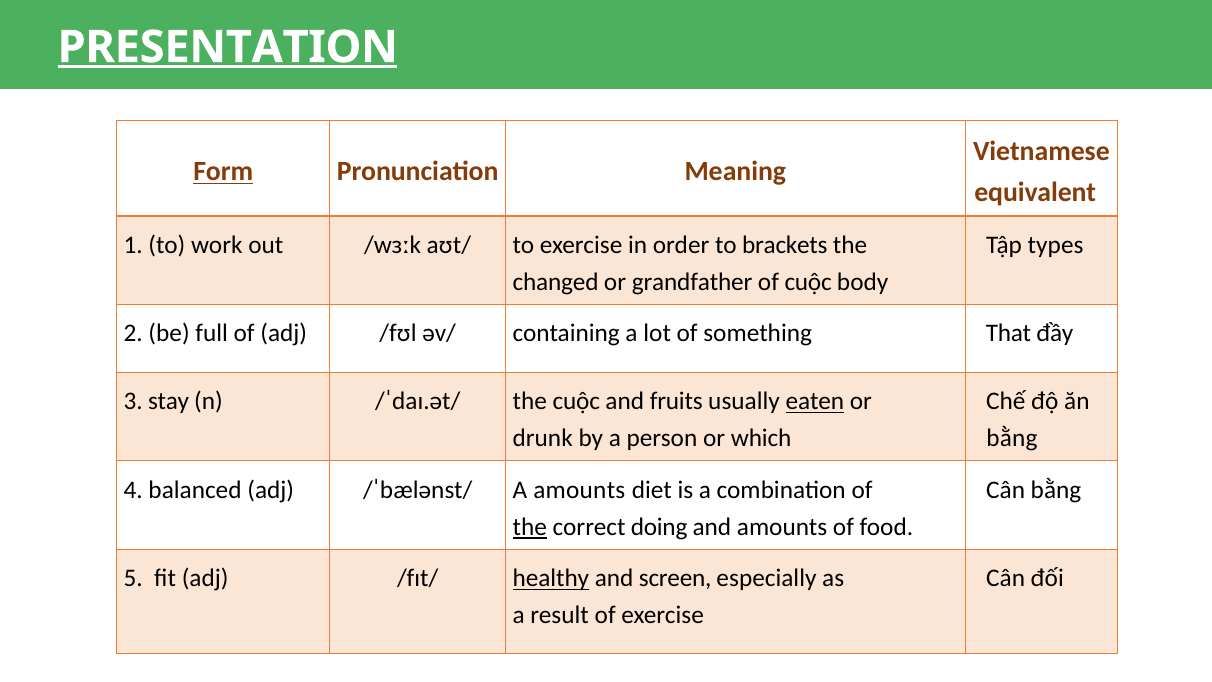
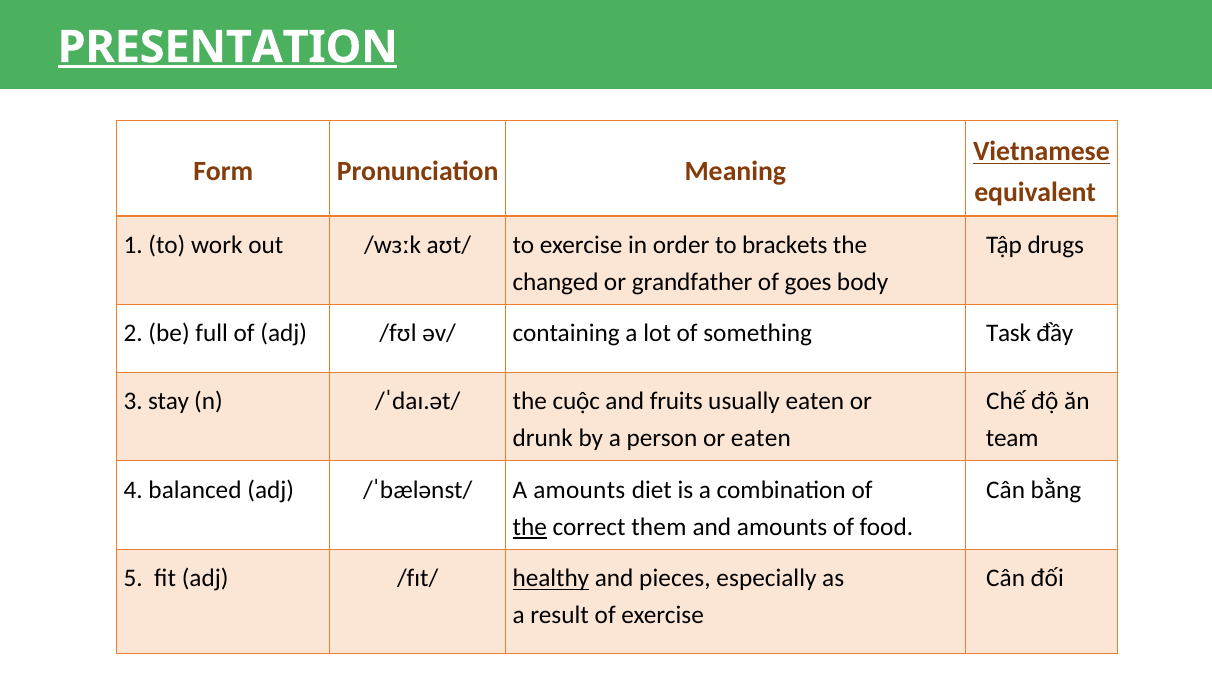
Vietnamese underline: none -> present
Form underline: present -> none
types: types -> drugs
of cuộc: cuộc -> goes
That: That -> Task
eaten at (815, 401) underline: present -> none
or which: which -> eaten
bằng at (1012, 438): bằng -> team
doing: doing -> them
screen: screen -> pieces
